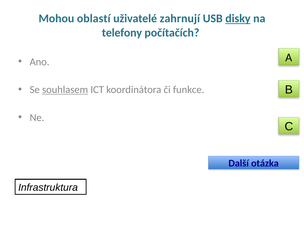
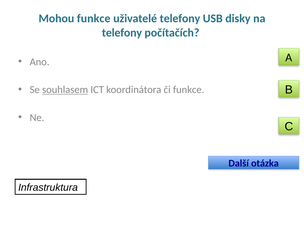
Mohou oblastí: oblastí -> funkce
uživatelé zahrnují: zahrnují -> telefony
disky underline: present -> none
